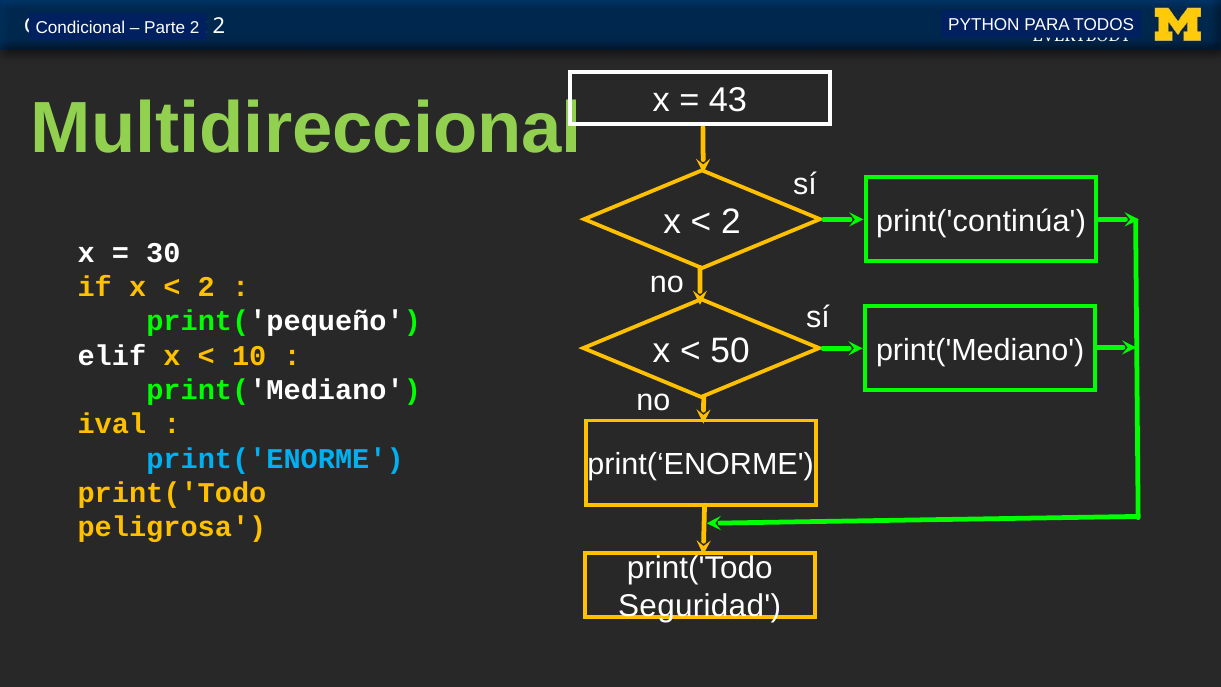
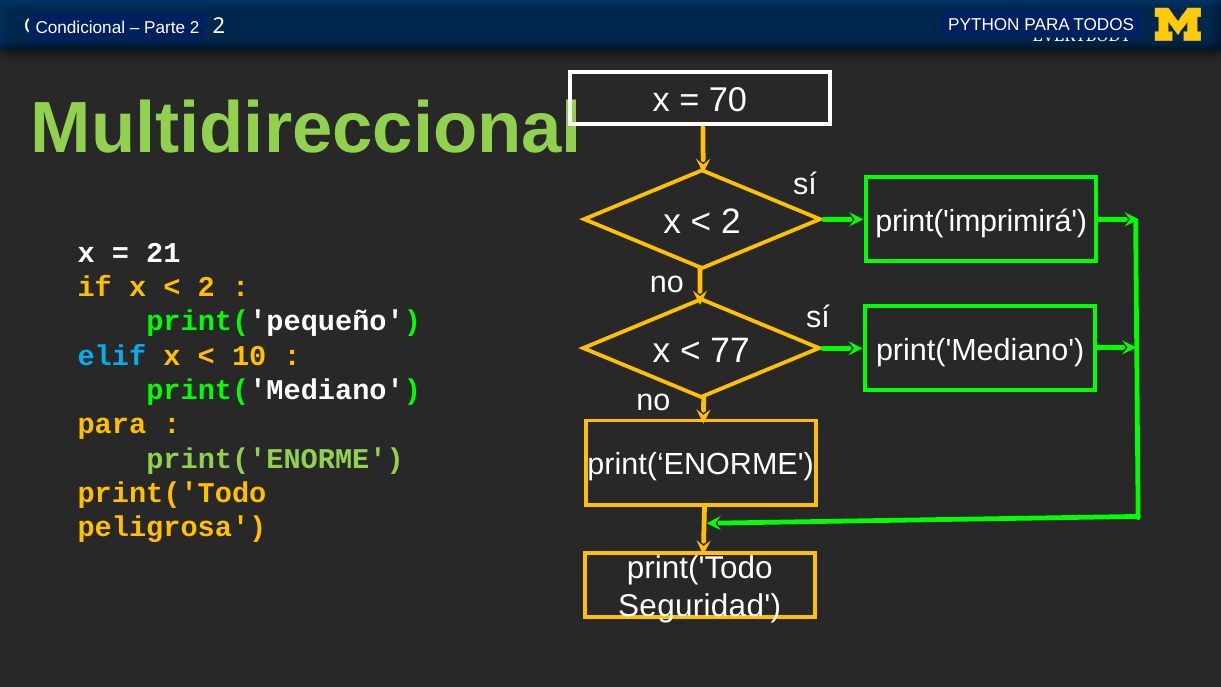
43: 43 -> 70
print('continúa: print('continúa -> print('imprimirá
30: 30 -> 21
50: 50 -> 77
elif colour: white -> light blue
ival at (112, 424): ival -> para
print('ENORME colour: light blue -> light green
